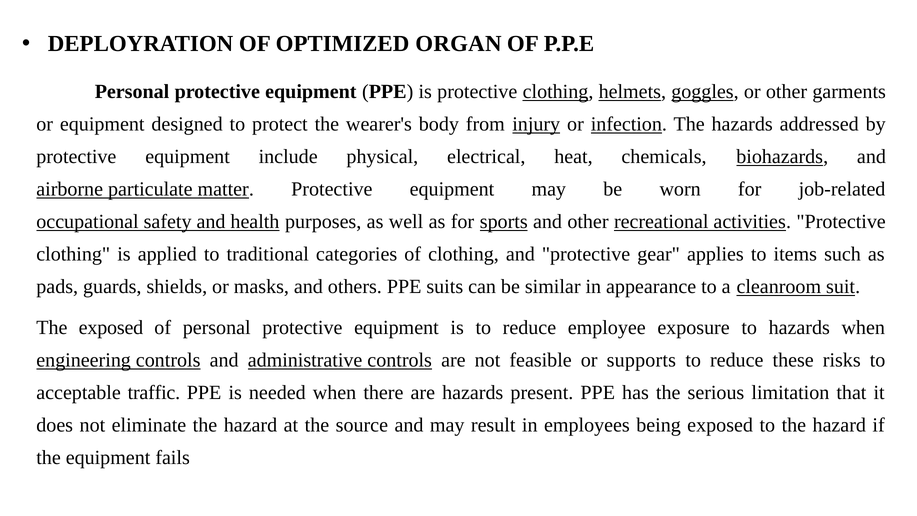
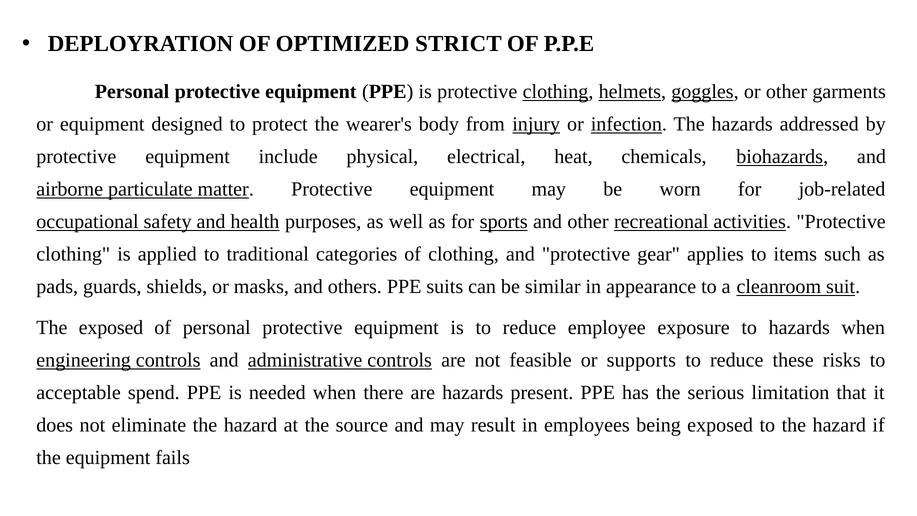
ORGAN: ORGAN -> STRICT
traffic: traffic -> spend
